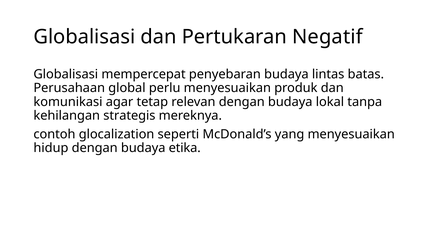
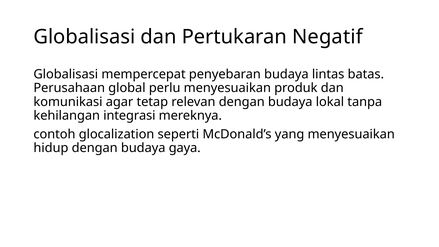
strategis: strategis -> integrasi
etika: etika -> gaya
